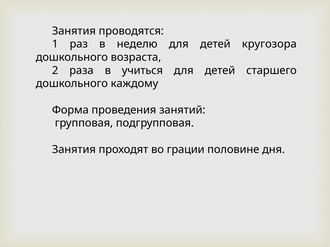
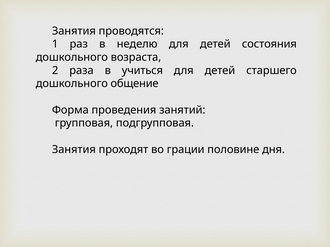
кругозора: кругозора -> состояния
каждому: каждому -> общение
